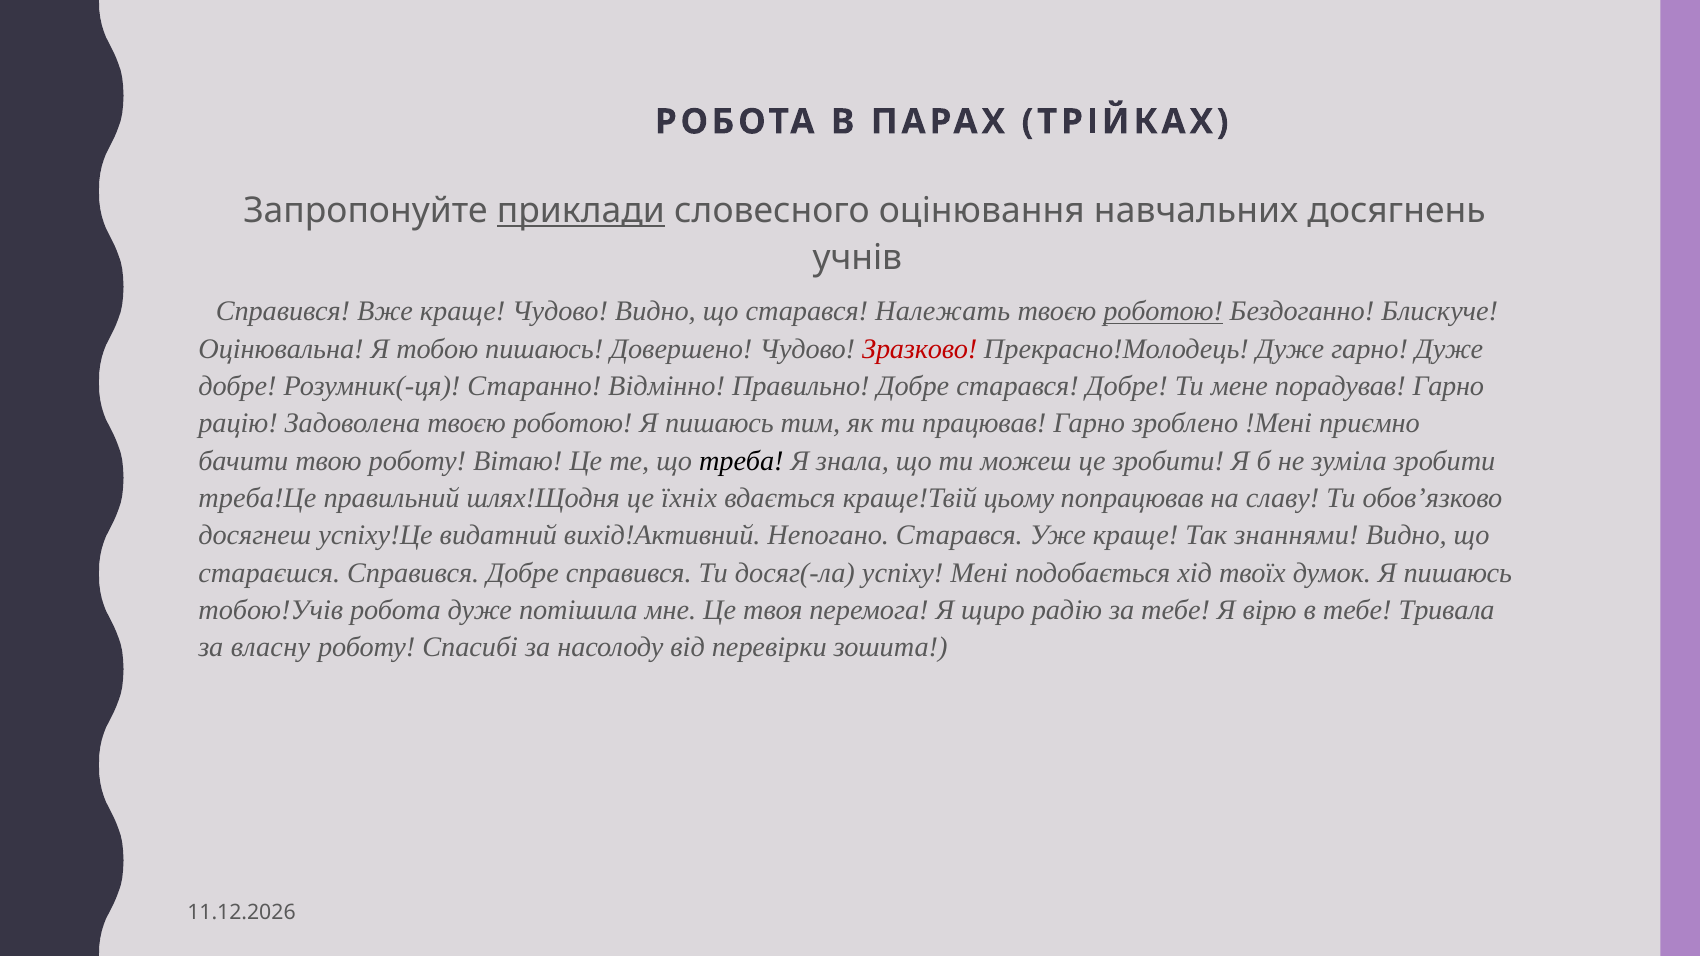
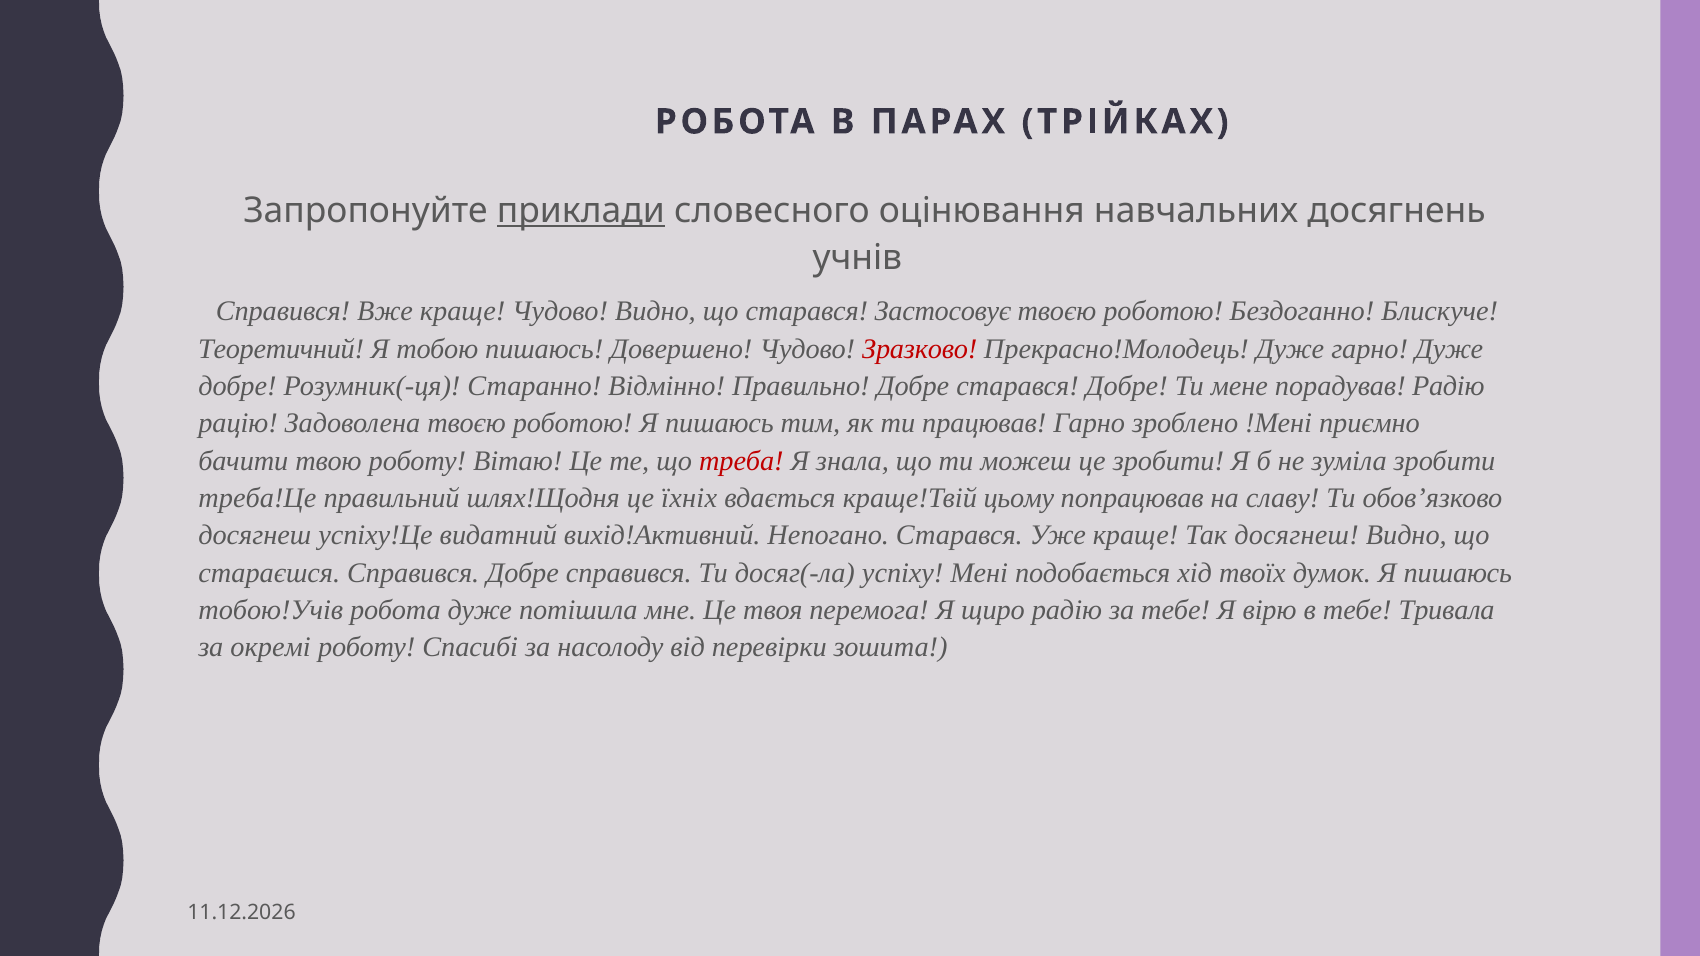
Належать: Належать -> Застосовує
роботою at (1163, 311) underline: present -> none
Оцінювальна: Оцінювальна -> Теоретичний
порадував Гарно: Гарно -> Радію
треба colour: black -> red
Так знаннями: знаннями -> досягнеш
власну: власну -> окремі
